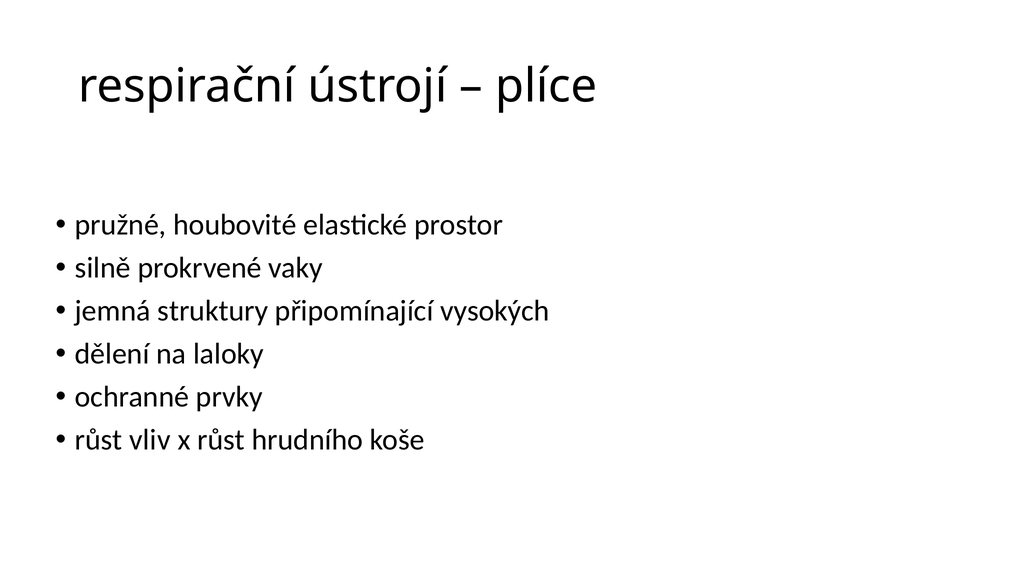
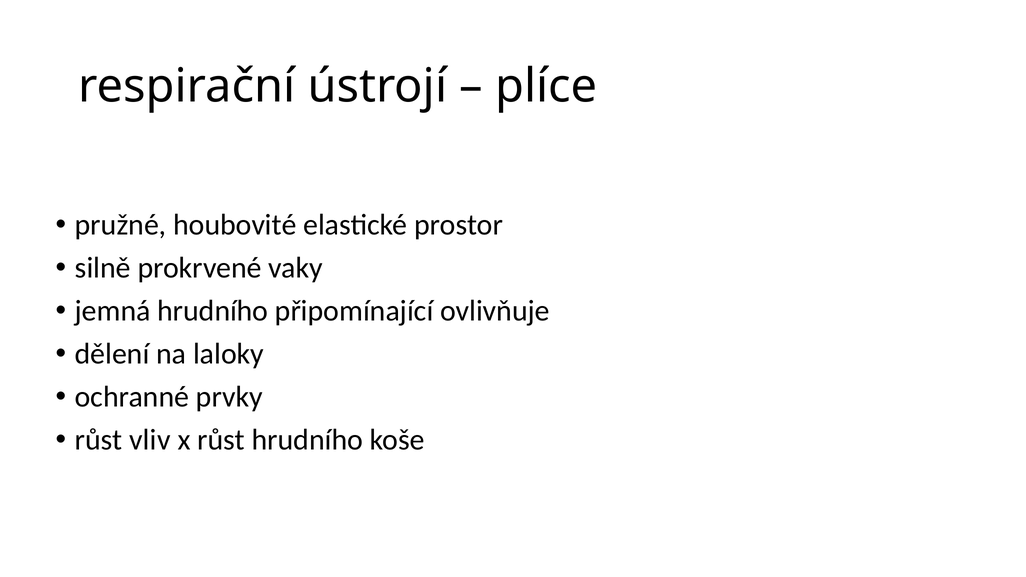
jemná struktury: struktury -> hrudního
vysokých: vysokých -> ovlivňuje
